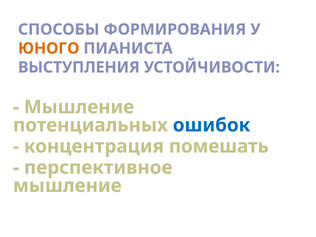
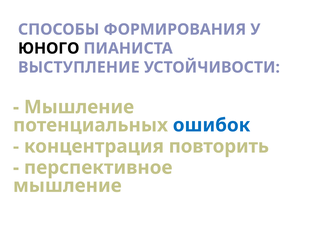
ЮНОГО colour: orange -> black
ВЫСТУПЛЕНИЯ: ВЫСТУПЛЕНИЯ -> ВЫСТУПЛЕНИЕ
помешать: помешать -> повторить
